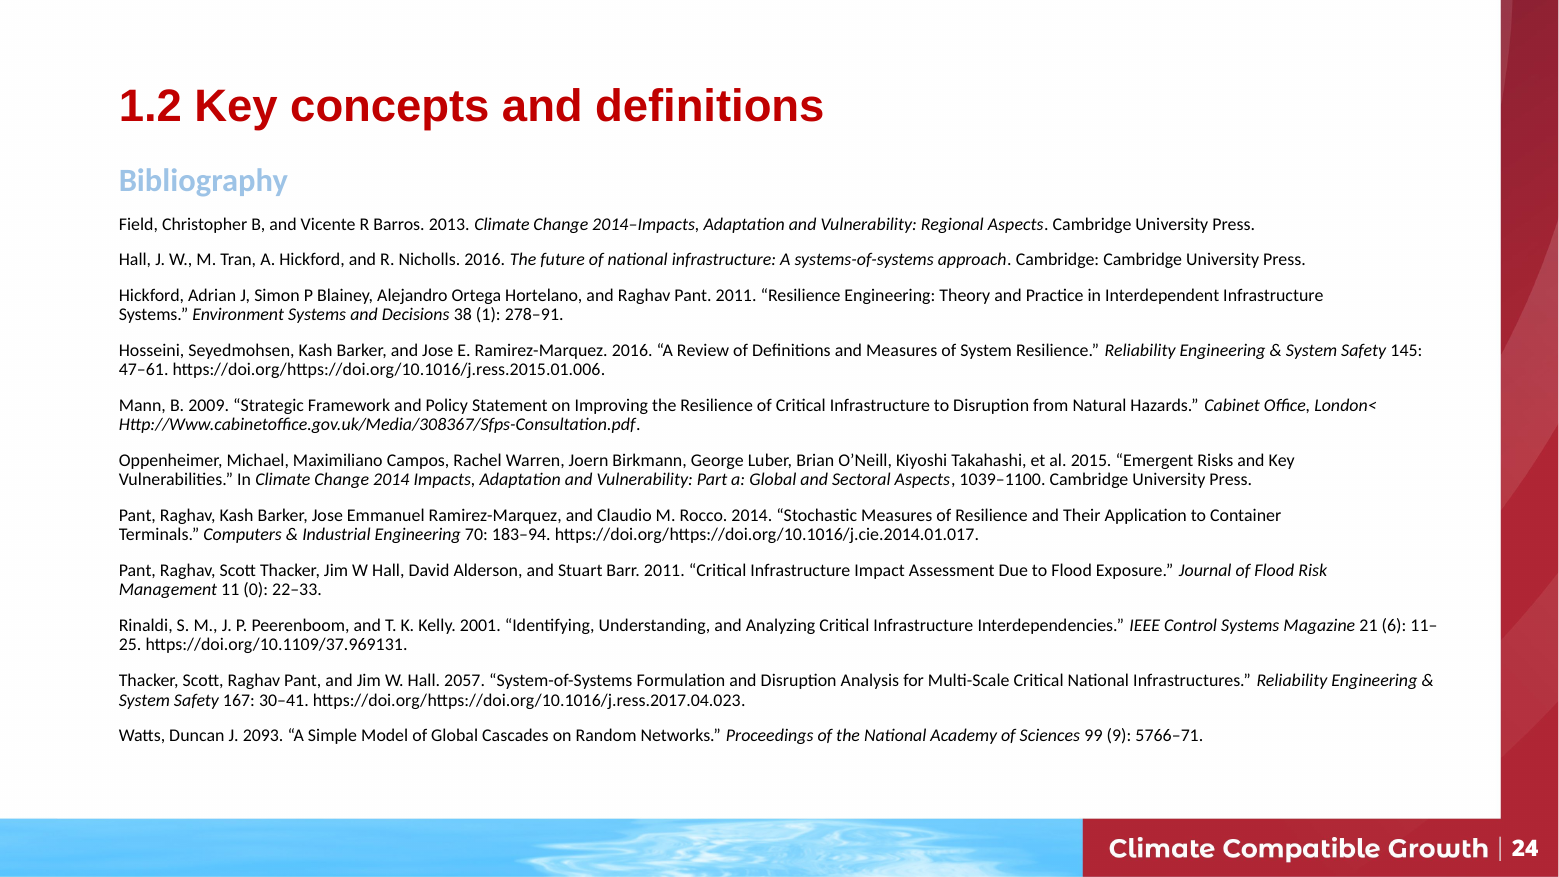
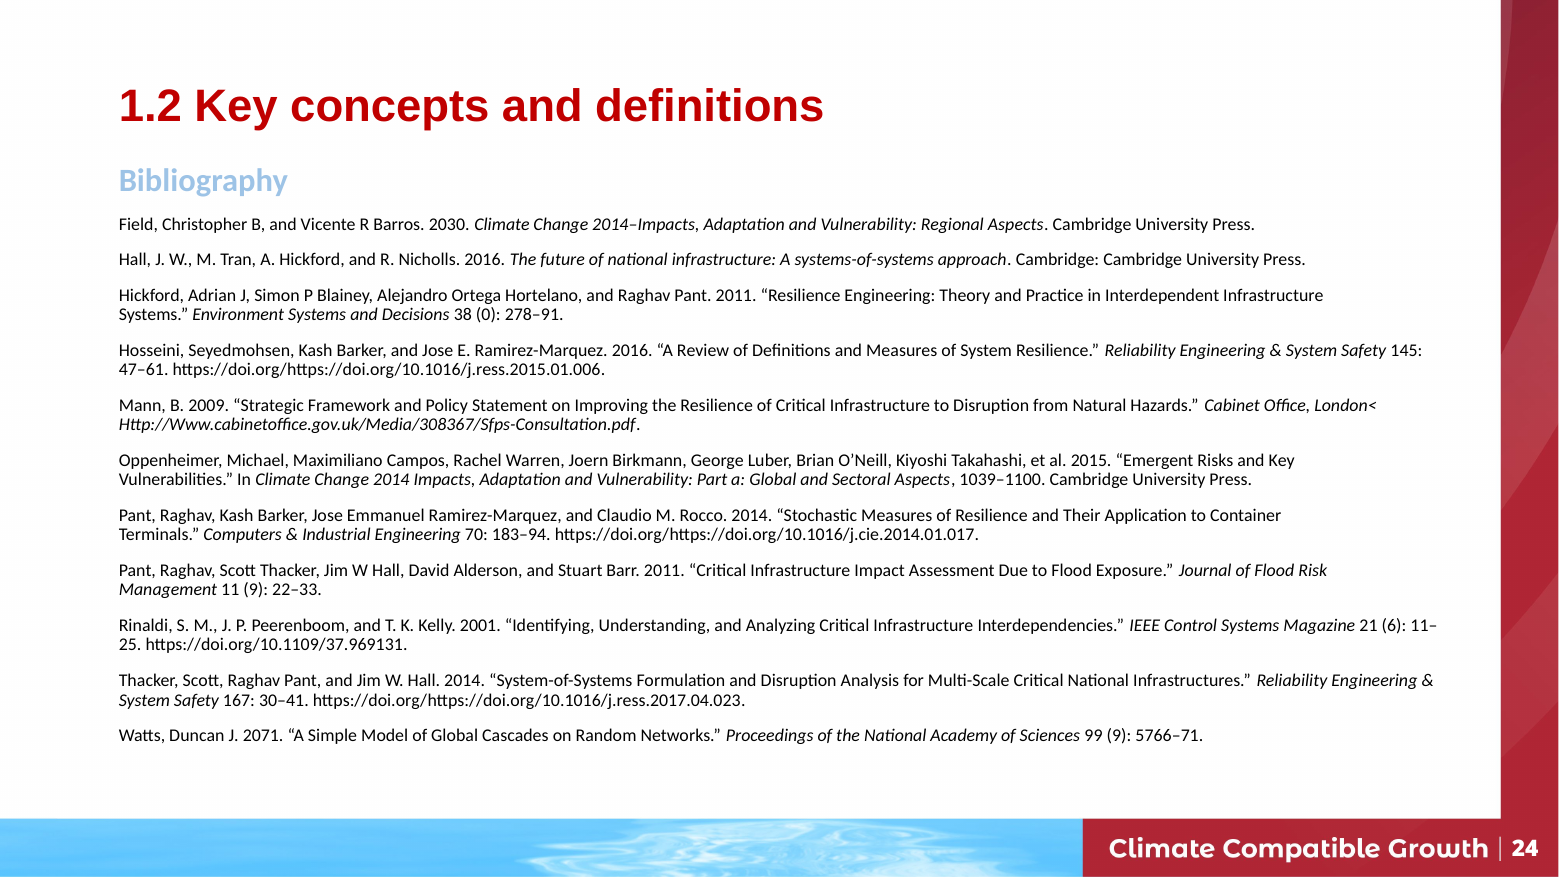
2013: 2013 -> 2030
1: 1 -> 0
11 0: 0 -> 9
Hall 2057: 2057 -> 2014
2093: 2093 -> 2071
